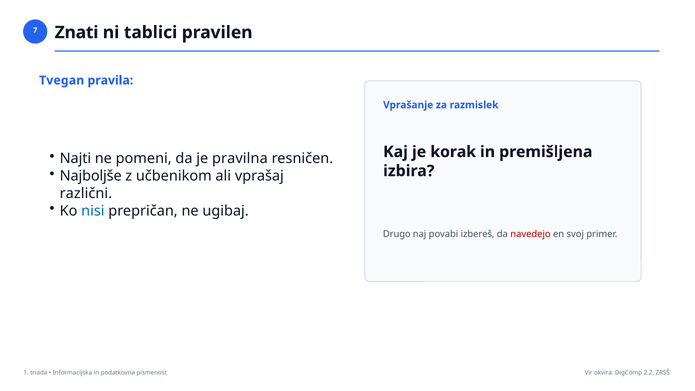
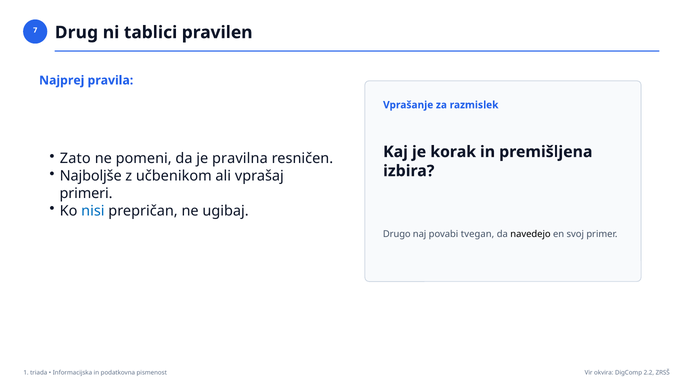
Znati: Znati -> Drug
Tvegan: Tvegan -> Najprej
Najti: Najti -> Zato
različni: različni -> primeri
izbereš: izbereš -> tvegan
navedejo colour: red -> black
